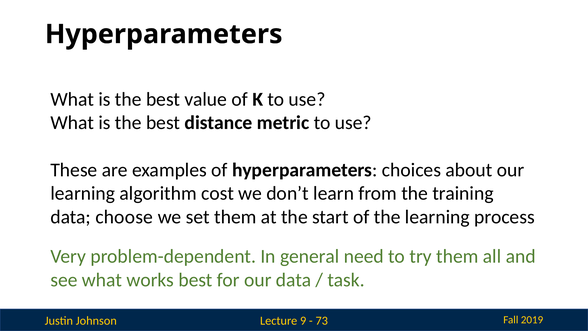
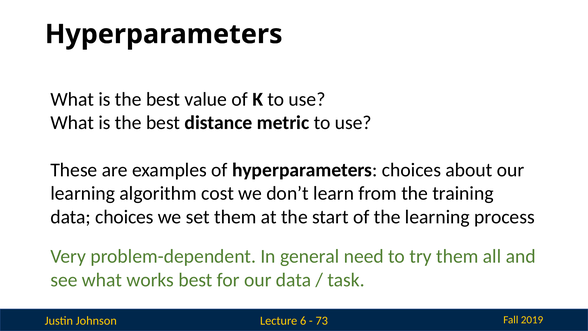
data choose: choose -> choices
9: 9 -> 6
